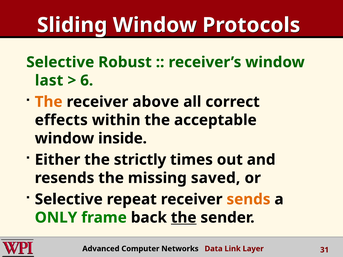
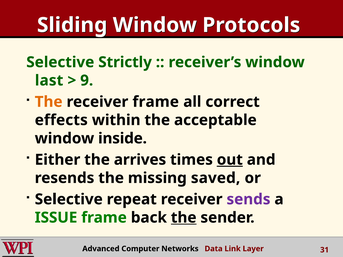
Robust: Robust -> Strictly
6: 6 -> 9
receiver above: above -> frame
strictly: strictly -> arrives
out underline: none -> present
sends colour: orange -> purple
ONLY: ONLY -> ISSUE
